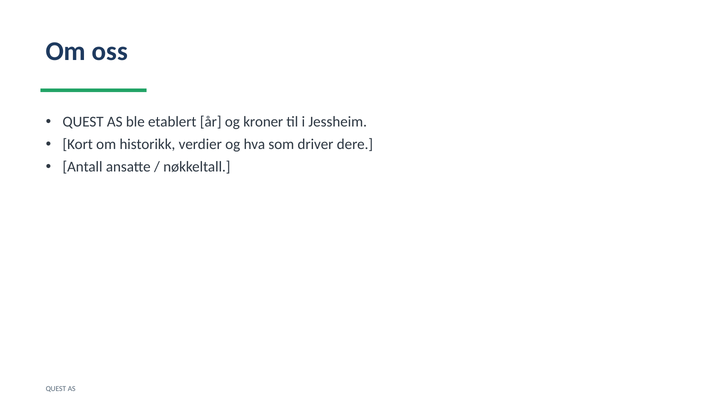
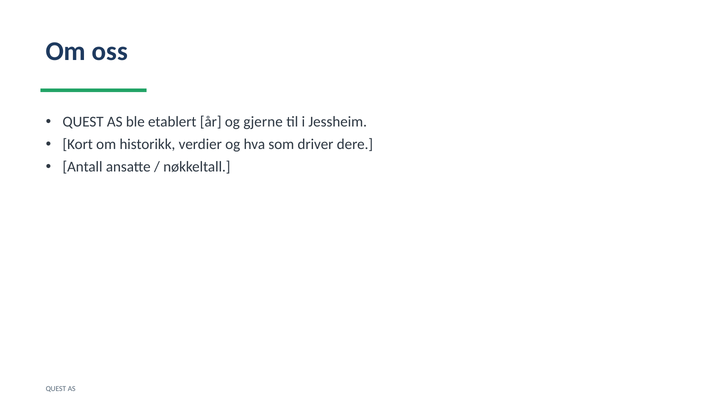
kroner: kroner -> gjerne
